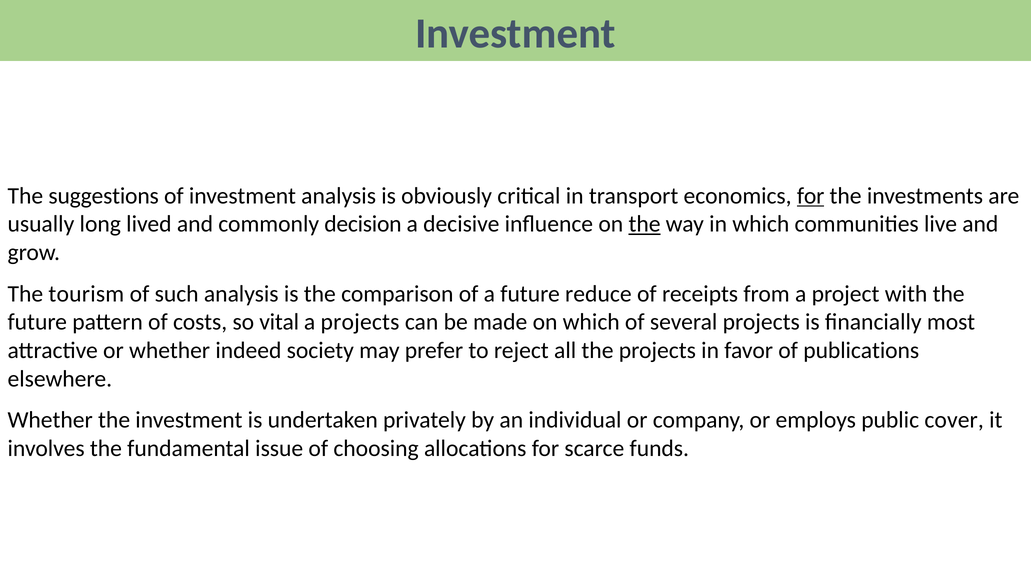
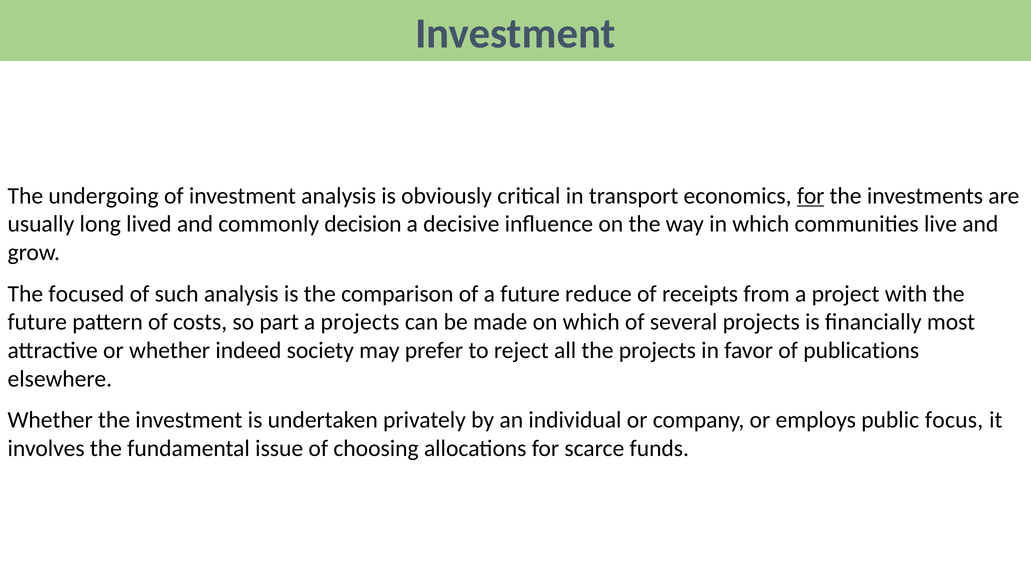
suggestions: suggestions -> undergoing
the at (645, 224) underline: present -> none
tourism: tourism -> focused
vital: vital -> part
cover: cover -> focus
